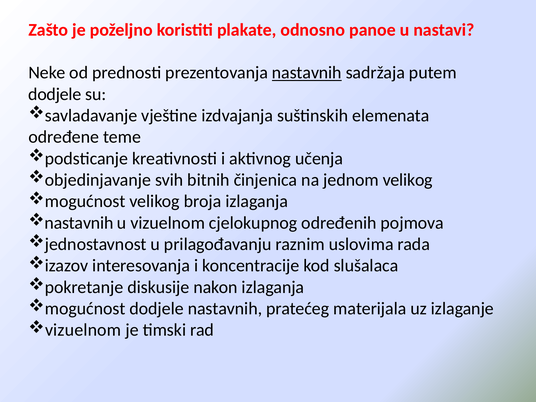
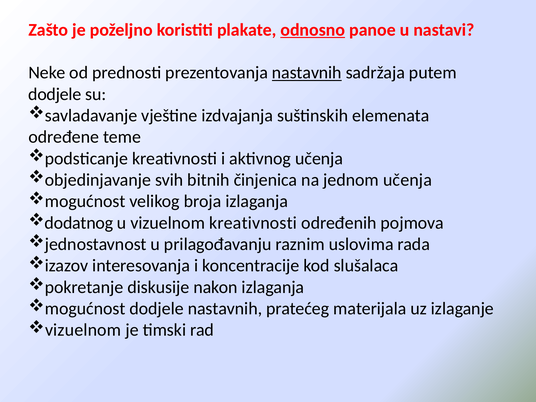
odnosno underline: none -> present
jednom velikog: velikog -> učenja
nastavnih at (79, 223): nastavnih -> dodatnog
vizuelnom cjelokupnog: cjelokupnog -> kreativnosti
